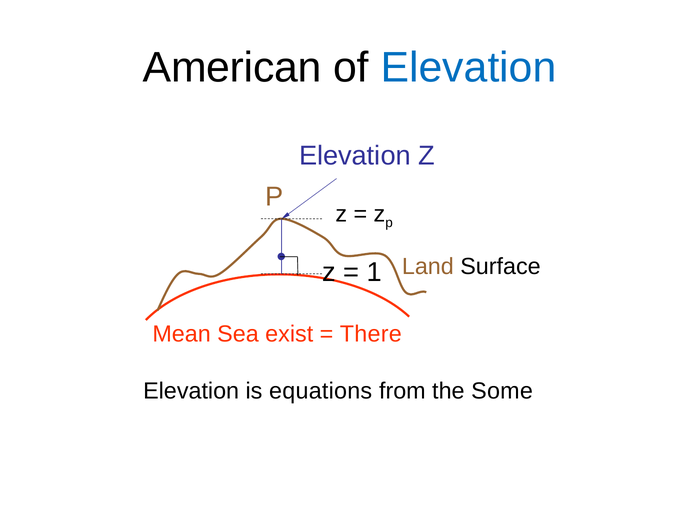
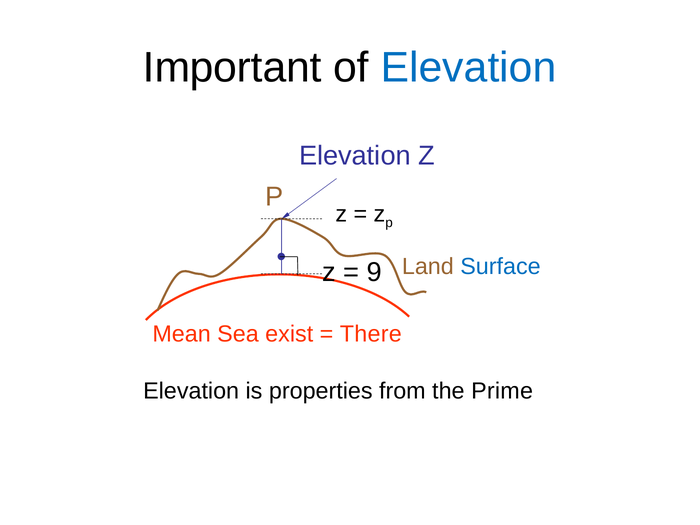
American: American -> Important
Surface colour: black -> blue
1: 1 -> 9
equations: equations -> properties
Some: Some -> Prime
